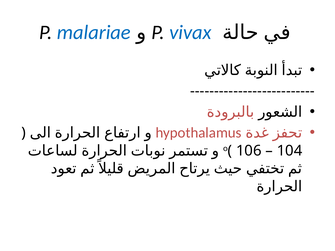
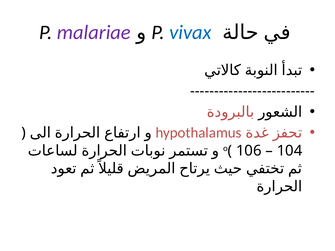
malariae colour: blue -> purple
